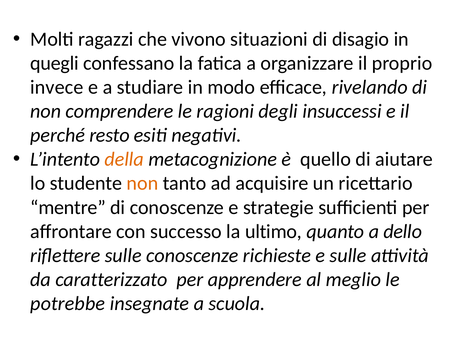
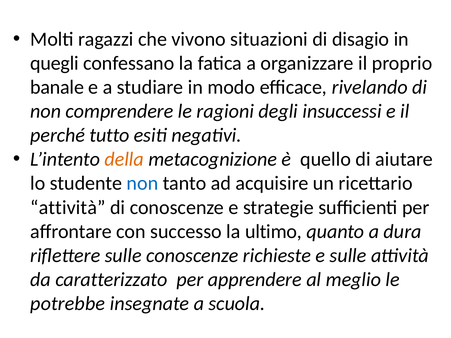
invece: invece -> banale
resto: resto -> tutto
non at (142, 183) colour: orange -> blue
mentre at (68, 208): mentre -> attività
dello: dello -> dura
